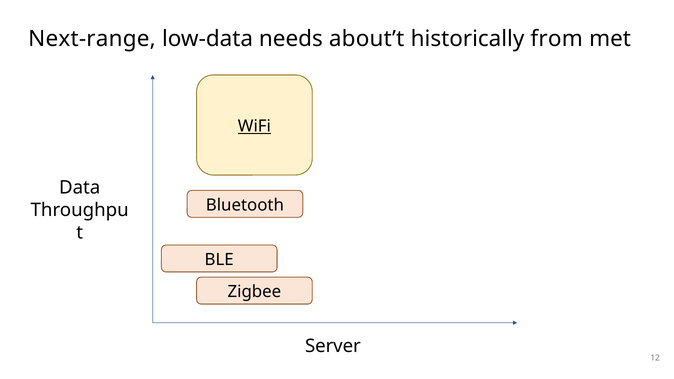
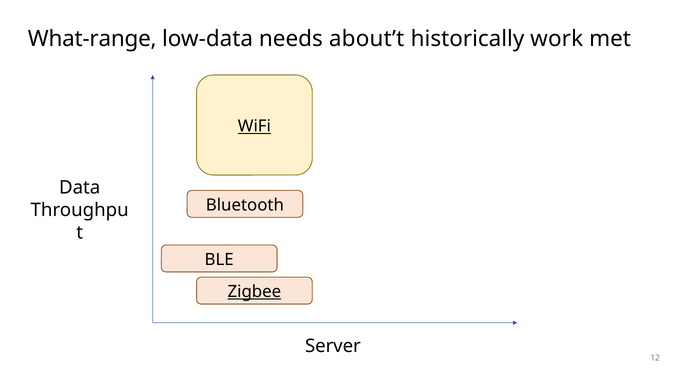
Next-range: Next-range -> What-range
from: from -> work
Zigbee underline: none -> present
